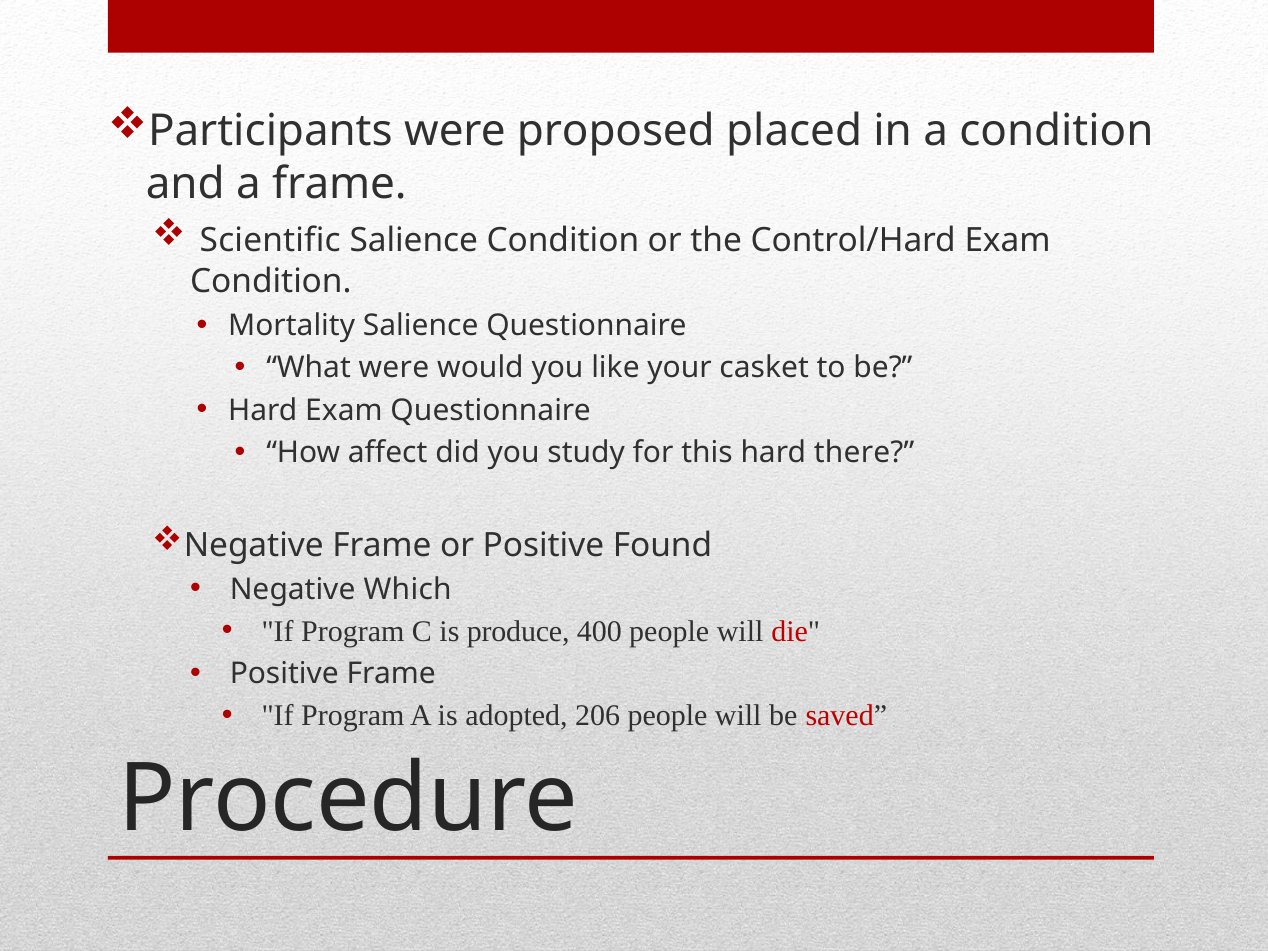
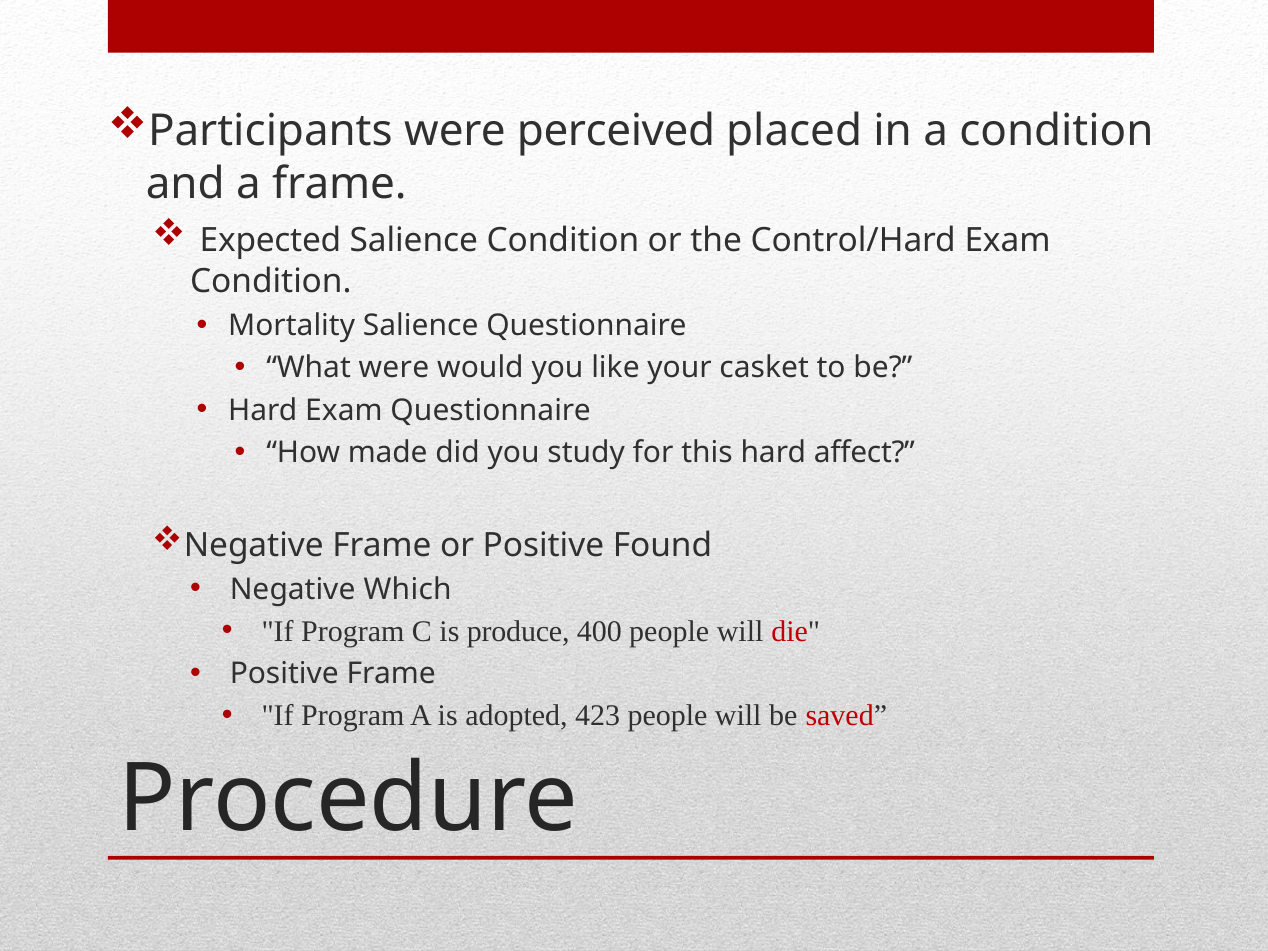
proposed: proposed -> perceived
Scientific: Scientific -> Expected
affect: affect -> made
there: there -> affect
206: 206 -> 423
